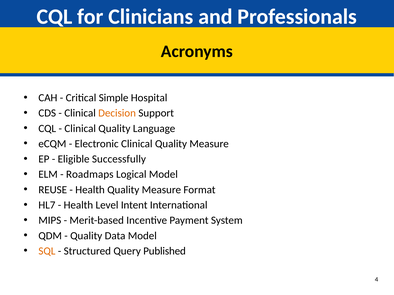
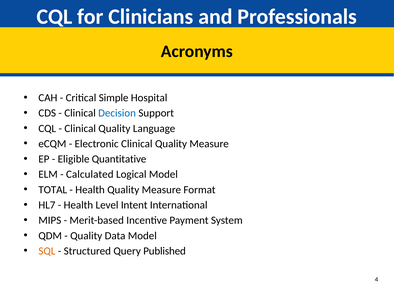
Decision colour: orange -> blue
Successfully: Successfully -> Quantitative
Roadmaps: Roadmaps -> Calculated
REUSE: REUSE -> TOTAL
